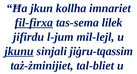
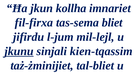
fil-firxa underline: present -> none
lilek: lilek -> bliet
jiġru-tqassim: jiġru-tqassim -> kien-tqassim
